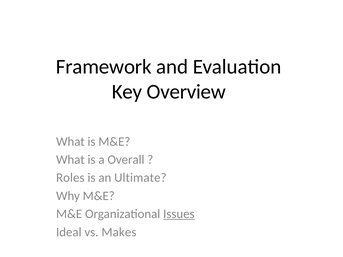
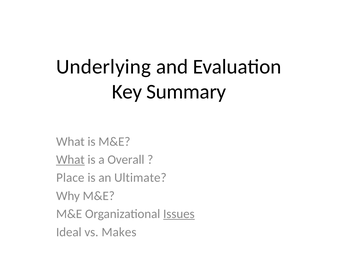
Framework: Framework -> Underlying
Overview: Overview -> Summary
What at (70, 160) underline: none -> present
Roles: Roles -> Place
